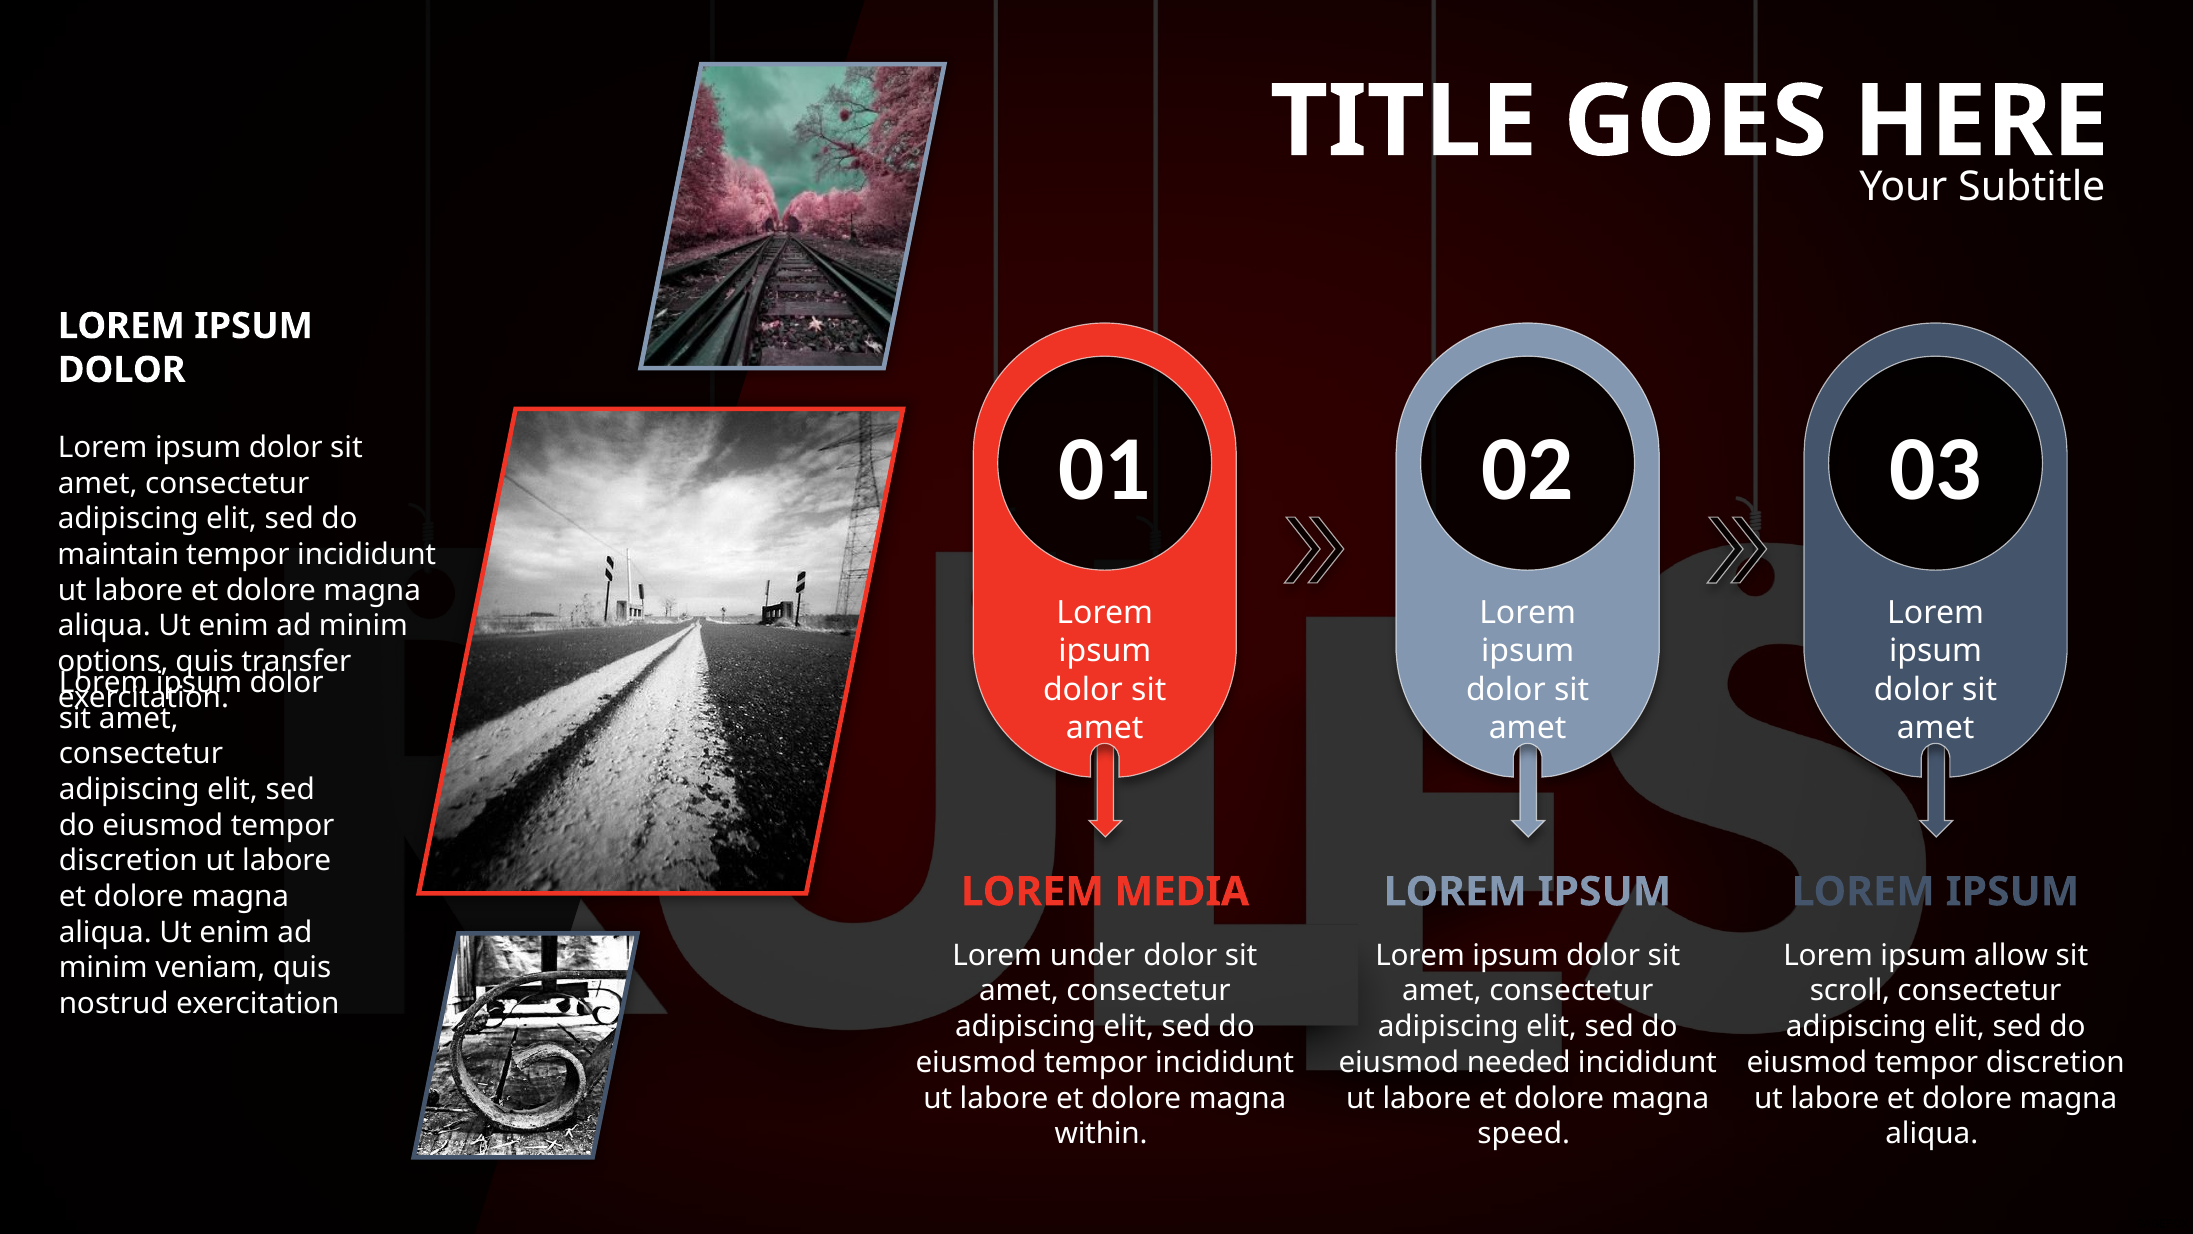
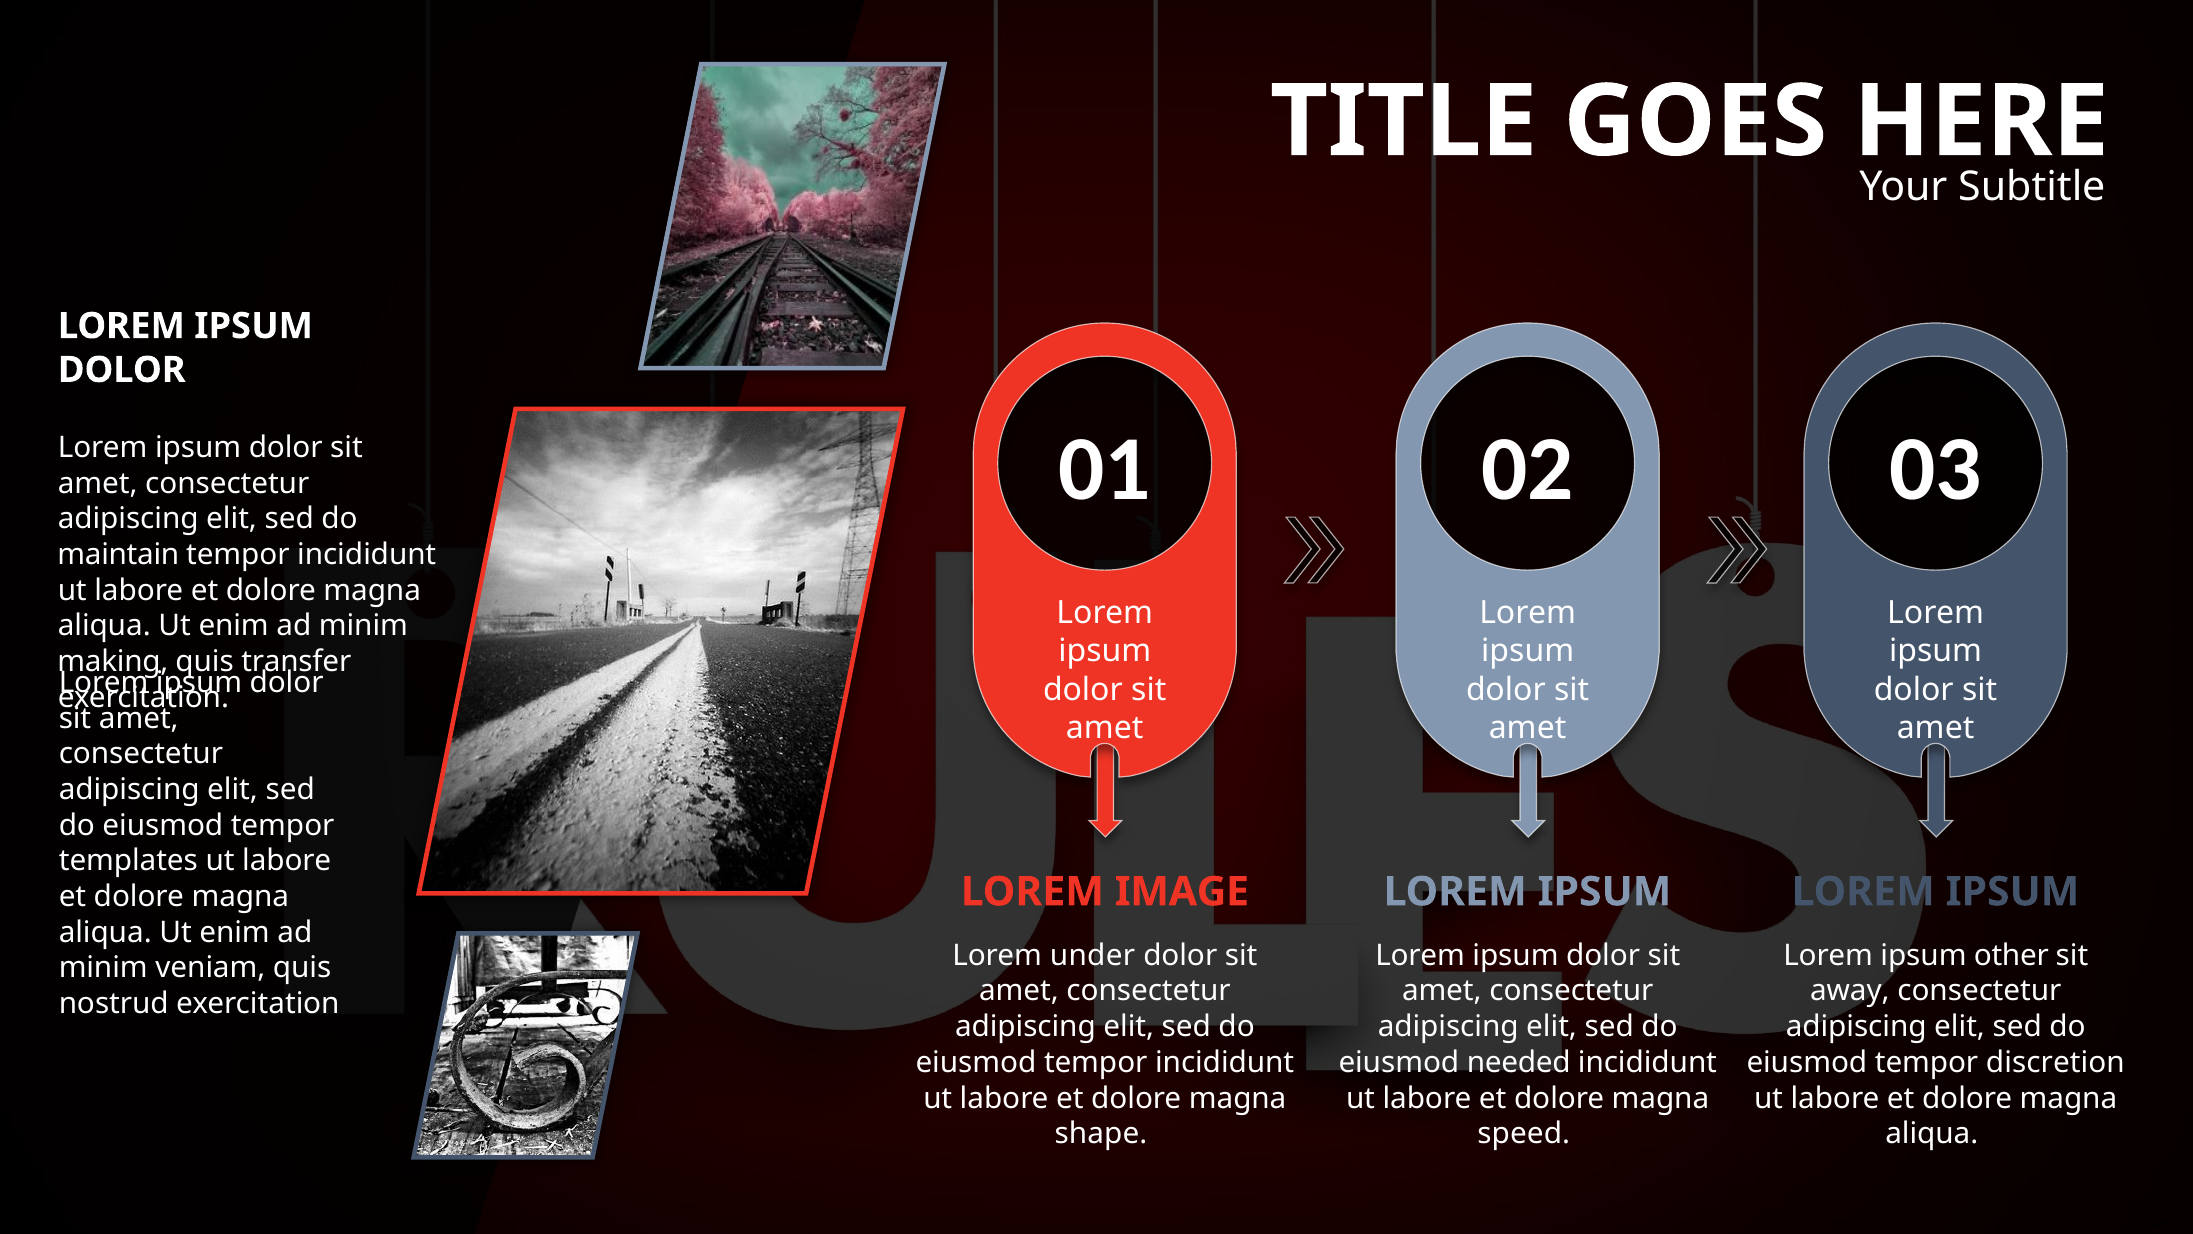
options: options -> making
discretion at (128, 861): discretion -> templates
MEDIA: MEDIA -> IMAGE
allow: allow -> other
scroll: scroll -> away
within: within -> shape
